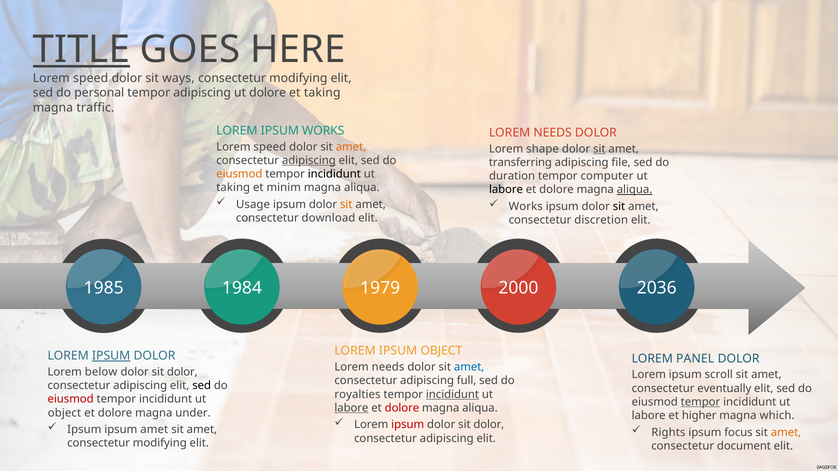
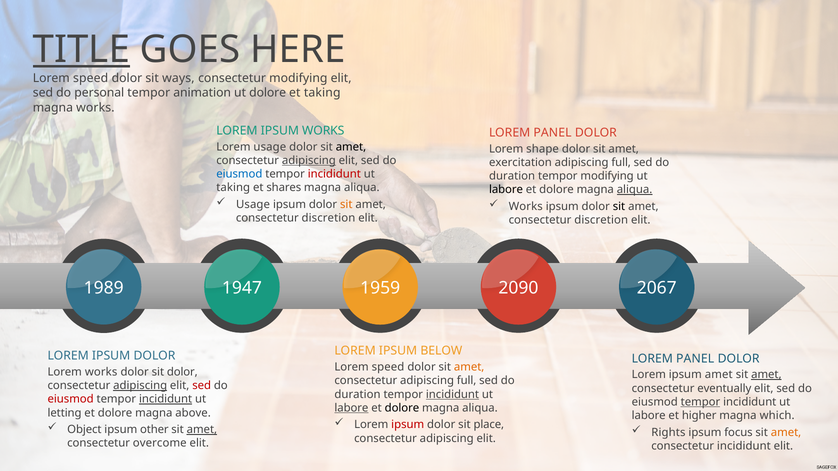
tempor adipiscing: adipiscing -> animation
magna traffic: traffic -> works
NEEDS at (553, 133): NEEDS -> PANEL
speed at (270, 147): speed -> usage
amet at (351, 147) colour: orange -> black
sit at (599, 149) underline: present -> none
transferring: transferring -> exercitation
file at (621, 163): file -> full
eiusmod at (239, 174) colour: orange -> blue
incididunt at (334, 174) colour: black -> red
tempor computer: computer -> modifying
minim: minim -> shares
download at (328, 218): download -> discretion
1985: 1985 -> 1989
1984: 1984 -> 1947
1979: 1979 -> 1959
2000: 2000 -> 2090
2036: 2036 -> 2067
IPSUM OBJECT: OBJECT -> BELOW
IPSUM at (111, 356) underline: present -> none
needs at (388, 367): needs -> speed
amet at (469, 367) colour: blue -> orange
Lorem below: below -> works
ipsum scroll: scroll -> amet
amet at (766, 375) underline: none -> present
adipiscing at (140, 386) underline: none -> present
sed at (202, 386) colour: black -> red
royalties at (357, 395): royalties -> duration
incididunt at (166, 400) underline: none -> present
dolore at (402, 408) colour: red -> black
object at (64, 413): object -> letting
under: under -> above
dolor at (489, 425): dolor -> place
Ipsum at (84, 430): Ipsum -> Object
ipsum amet: amet -> other
amet at (202, 430) underline: none -> present
modifying at (160, 444): modifying -> overcome
consectetur document: document -> incididunt
